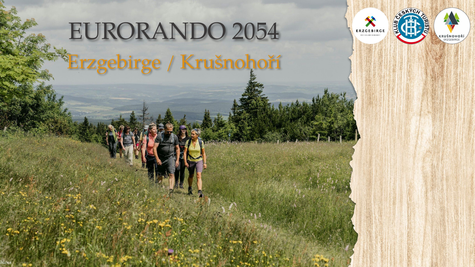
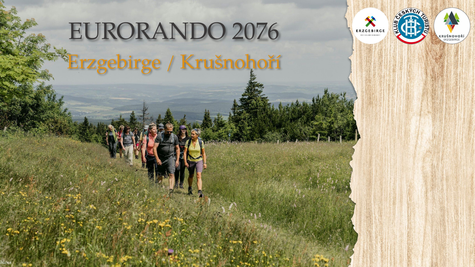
2054: 2054 -> 2076
